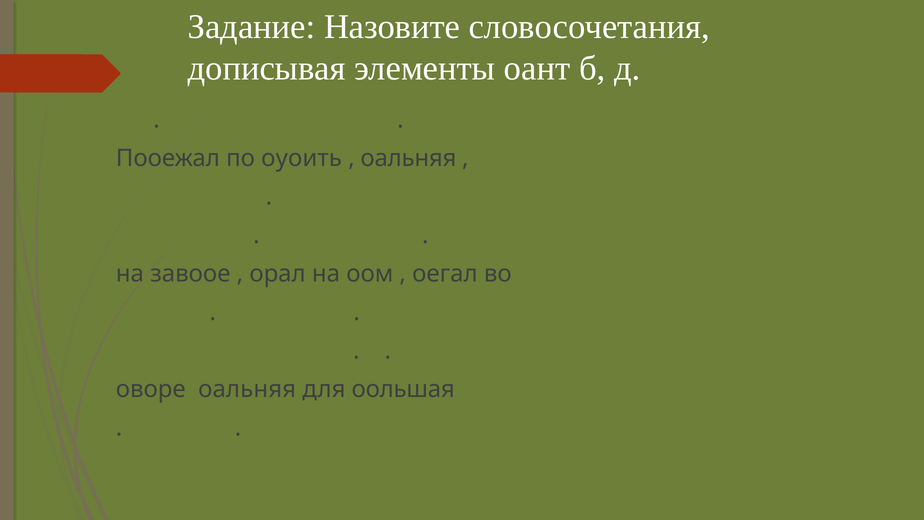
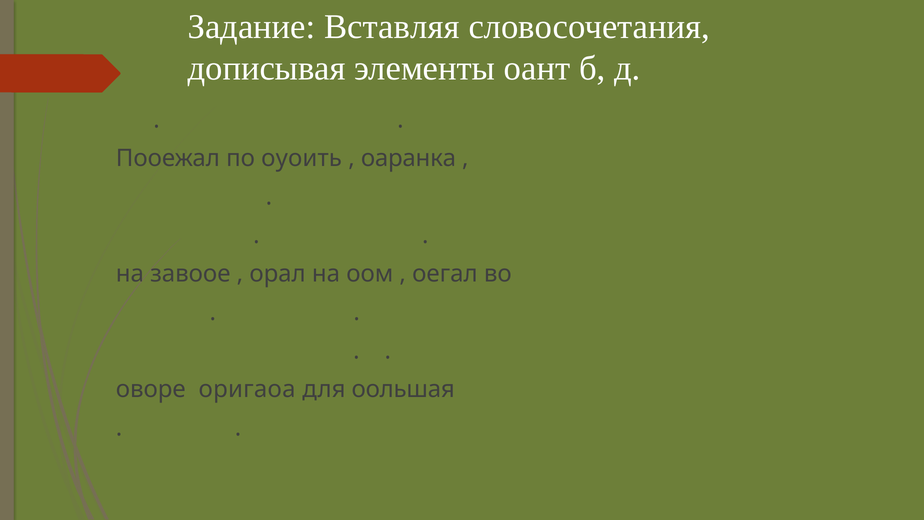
Назовите: Назовите -> Вставляя
оальняя at (408, 158): оальняя -> оаранка
оворе оальняя: оальняя -> оригаоа
